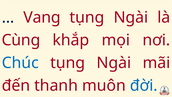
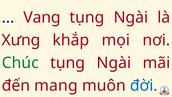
Cùng: Cùng -> Xưng
Chúc colour: blue -> green
thanh: thanh -> mang
